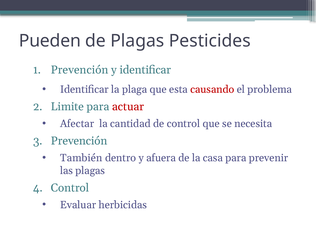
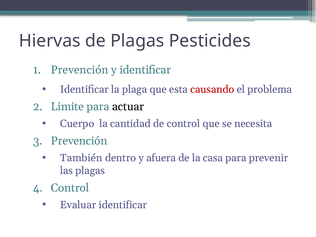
Pueden: Pueden -> Hiervas
actuar colour: red -> black
Afectar: Afectar -> Cuerpo
Evaluar herbicidas: herbicidas -> identificar
